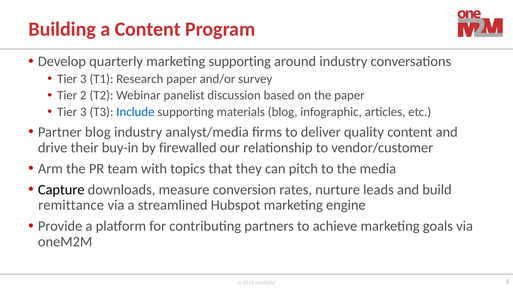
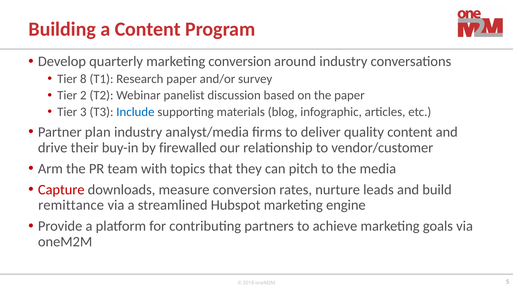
marketing supporting: supporting -> conversion
3 at (83, 79): 3 -> 8
Partner blog: blog -> plan
Capture colour: black -> red
